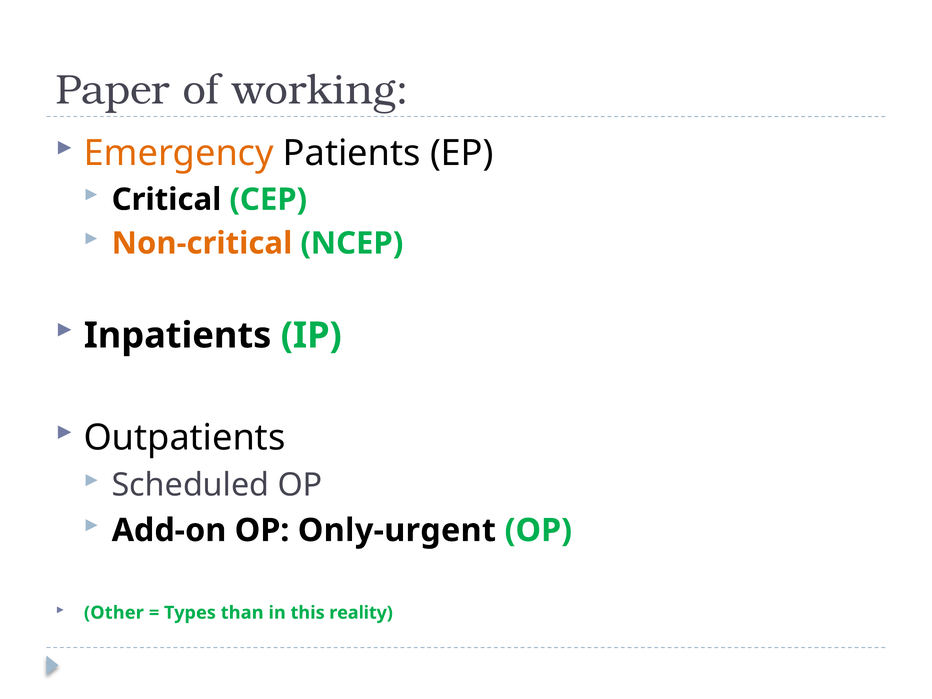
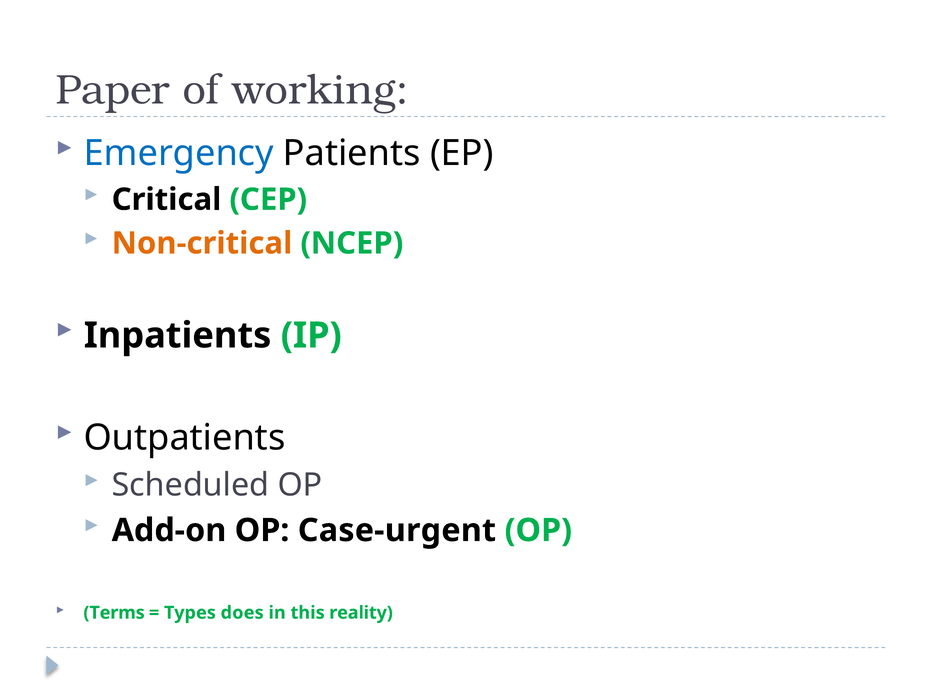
Emergency colour: orange -> blue
Only-urgent: Only-urgent -> Case-urgent
Other: Other -> Terms
than: than -> does
